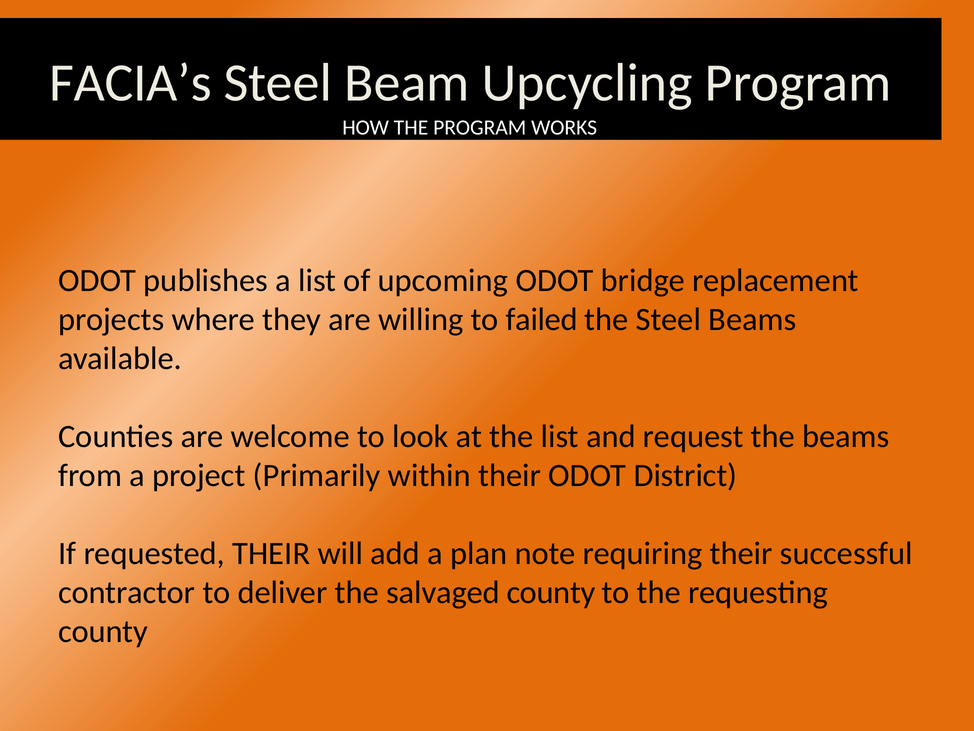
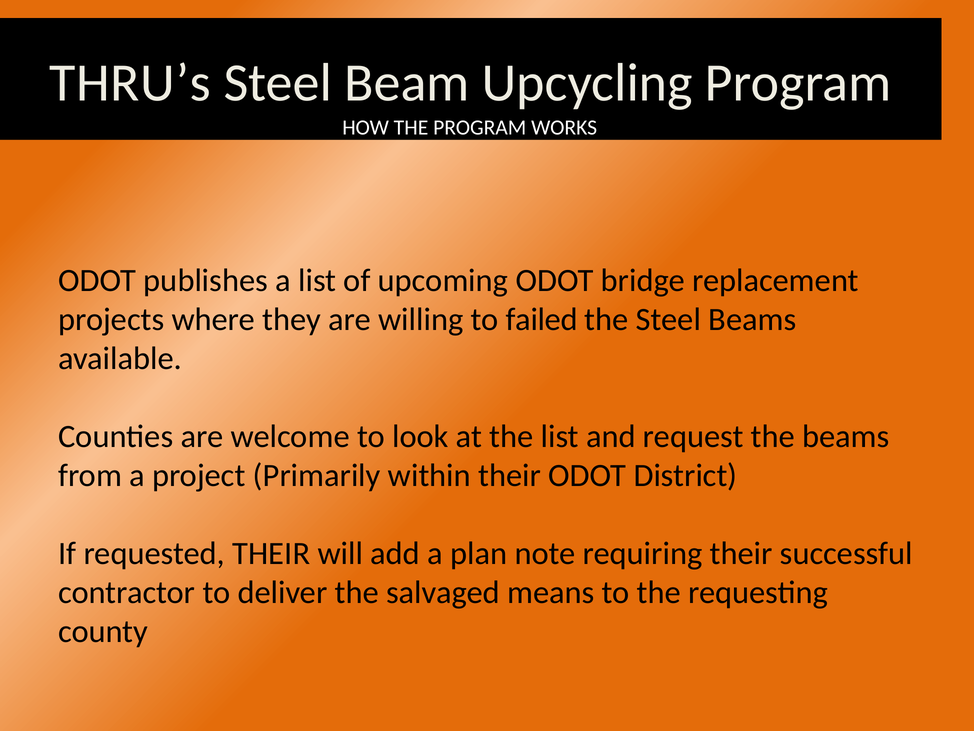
FACIA’s: FACIA’s -> THRU’s
salvaged county: county -> means
